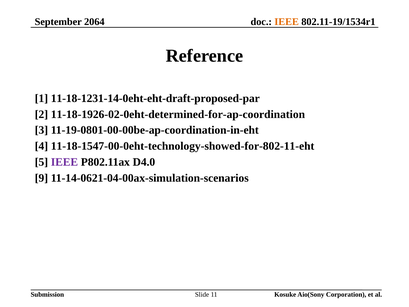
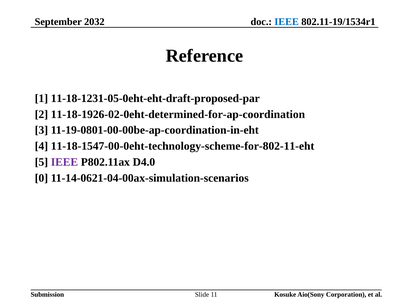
2064: 2064 -> 2032
IEEE at (287, 22) colour: orange -> blue
11-18-1231-14-0eht-eht-draft-proposed-par: 11-18-1231-14-0eht-eht-draft-proposed-par -> 11-18-1231-05-0eht-eht-draft-proposed-par
11-18-1547-00-0eht-technology-showed-for-802-11-eht: 11-18-1547-00-0eht-technology-showed-for-802-11-eht -> 11-18-1547-00-0eht-technology-scheme-for-802-11-eht
9: 9 -> 0
